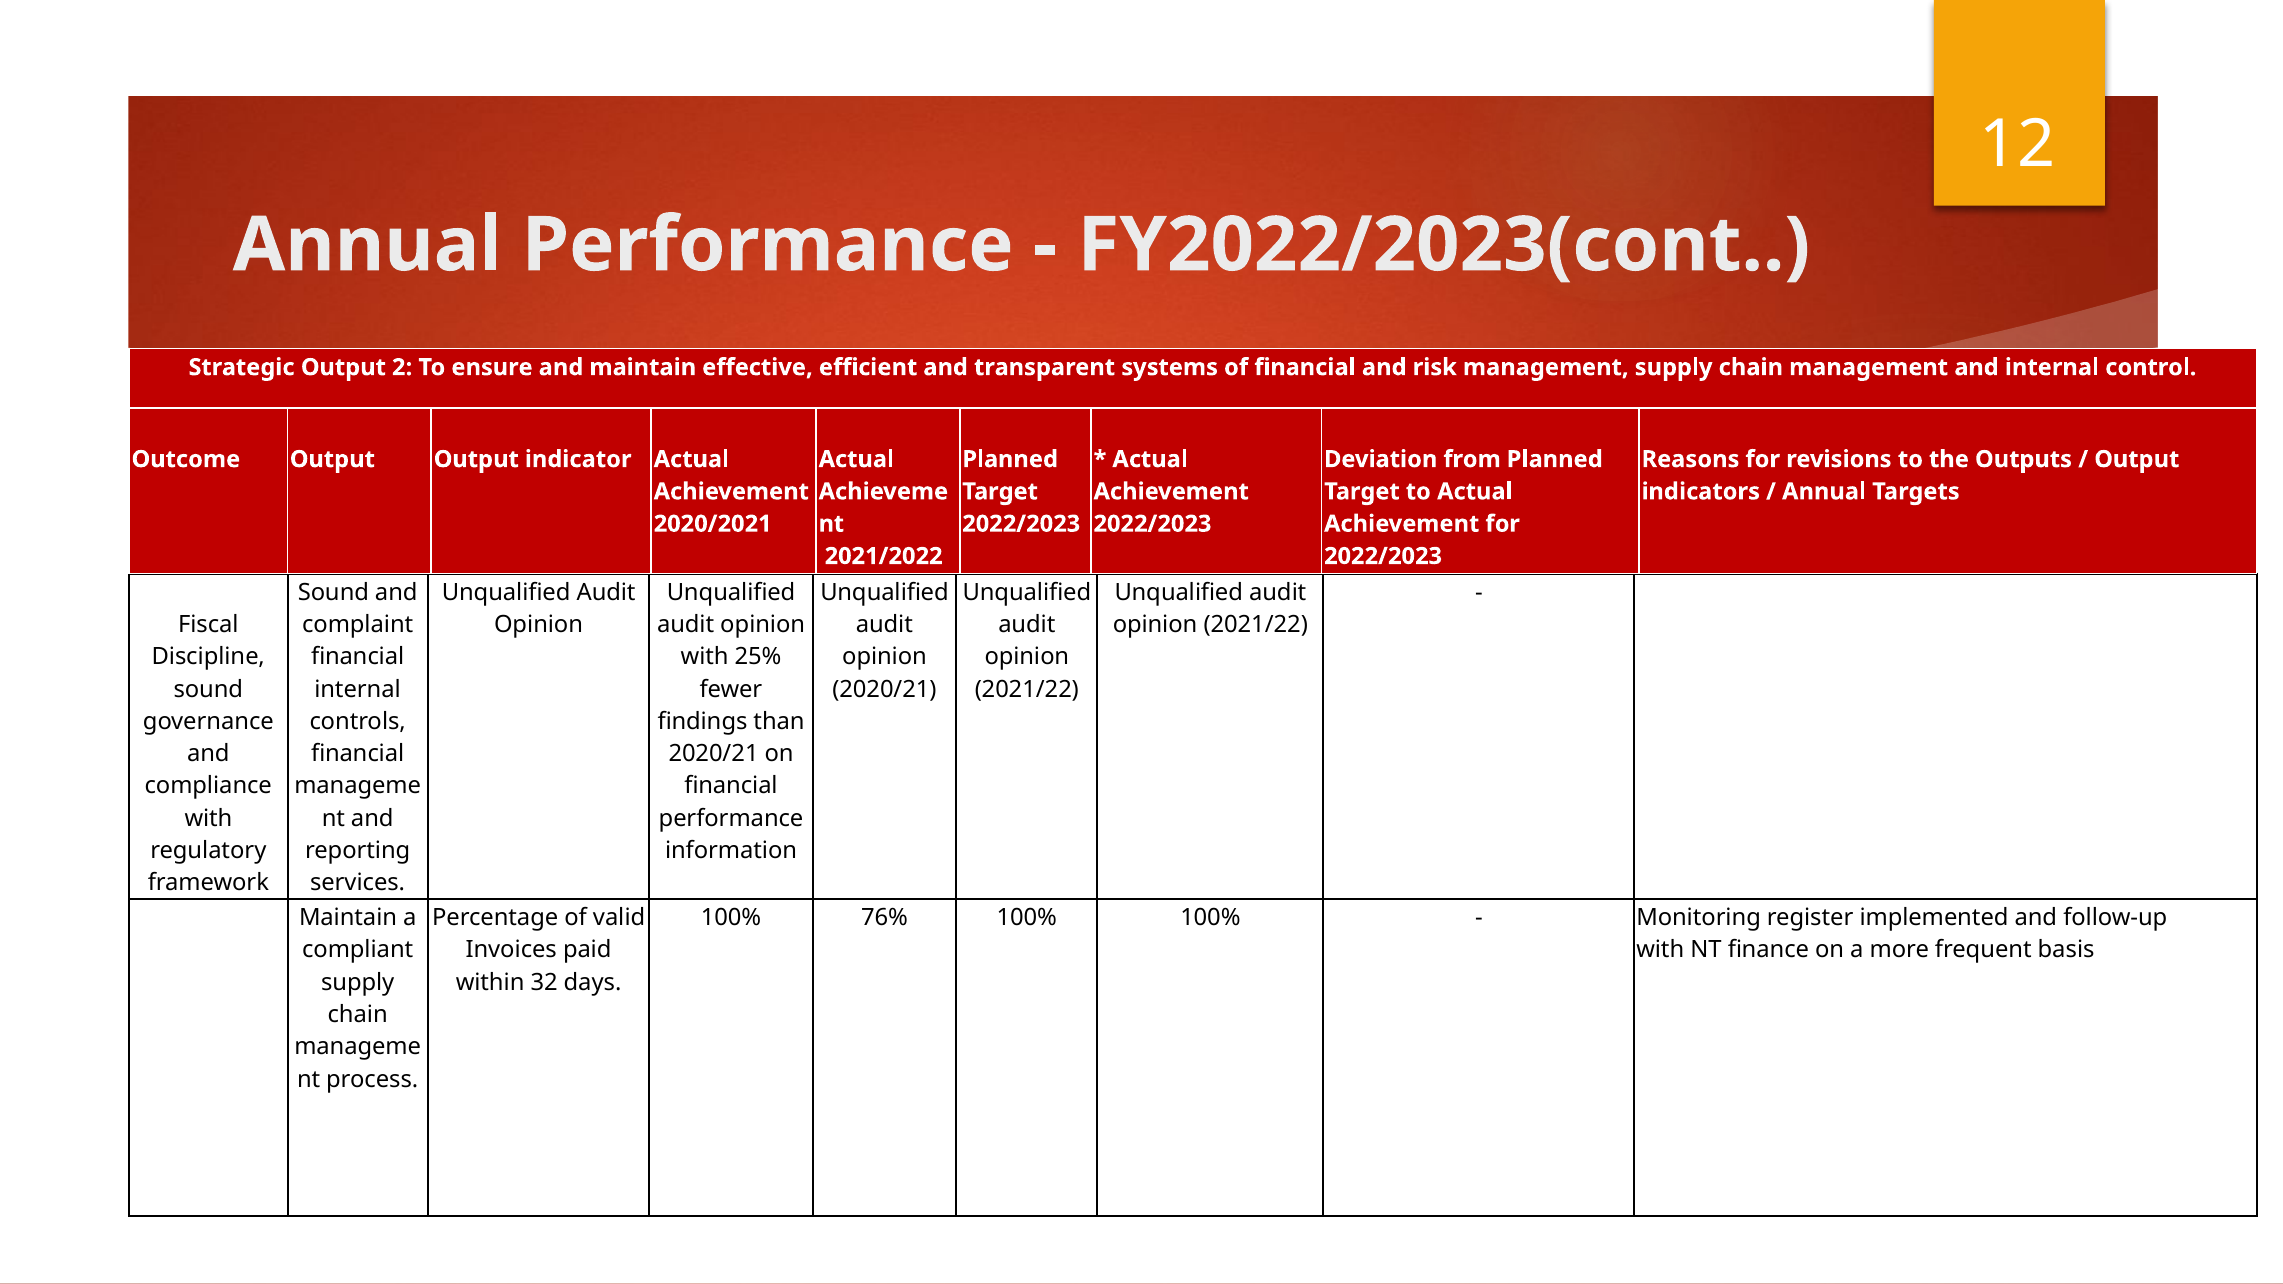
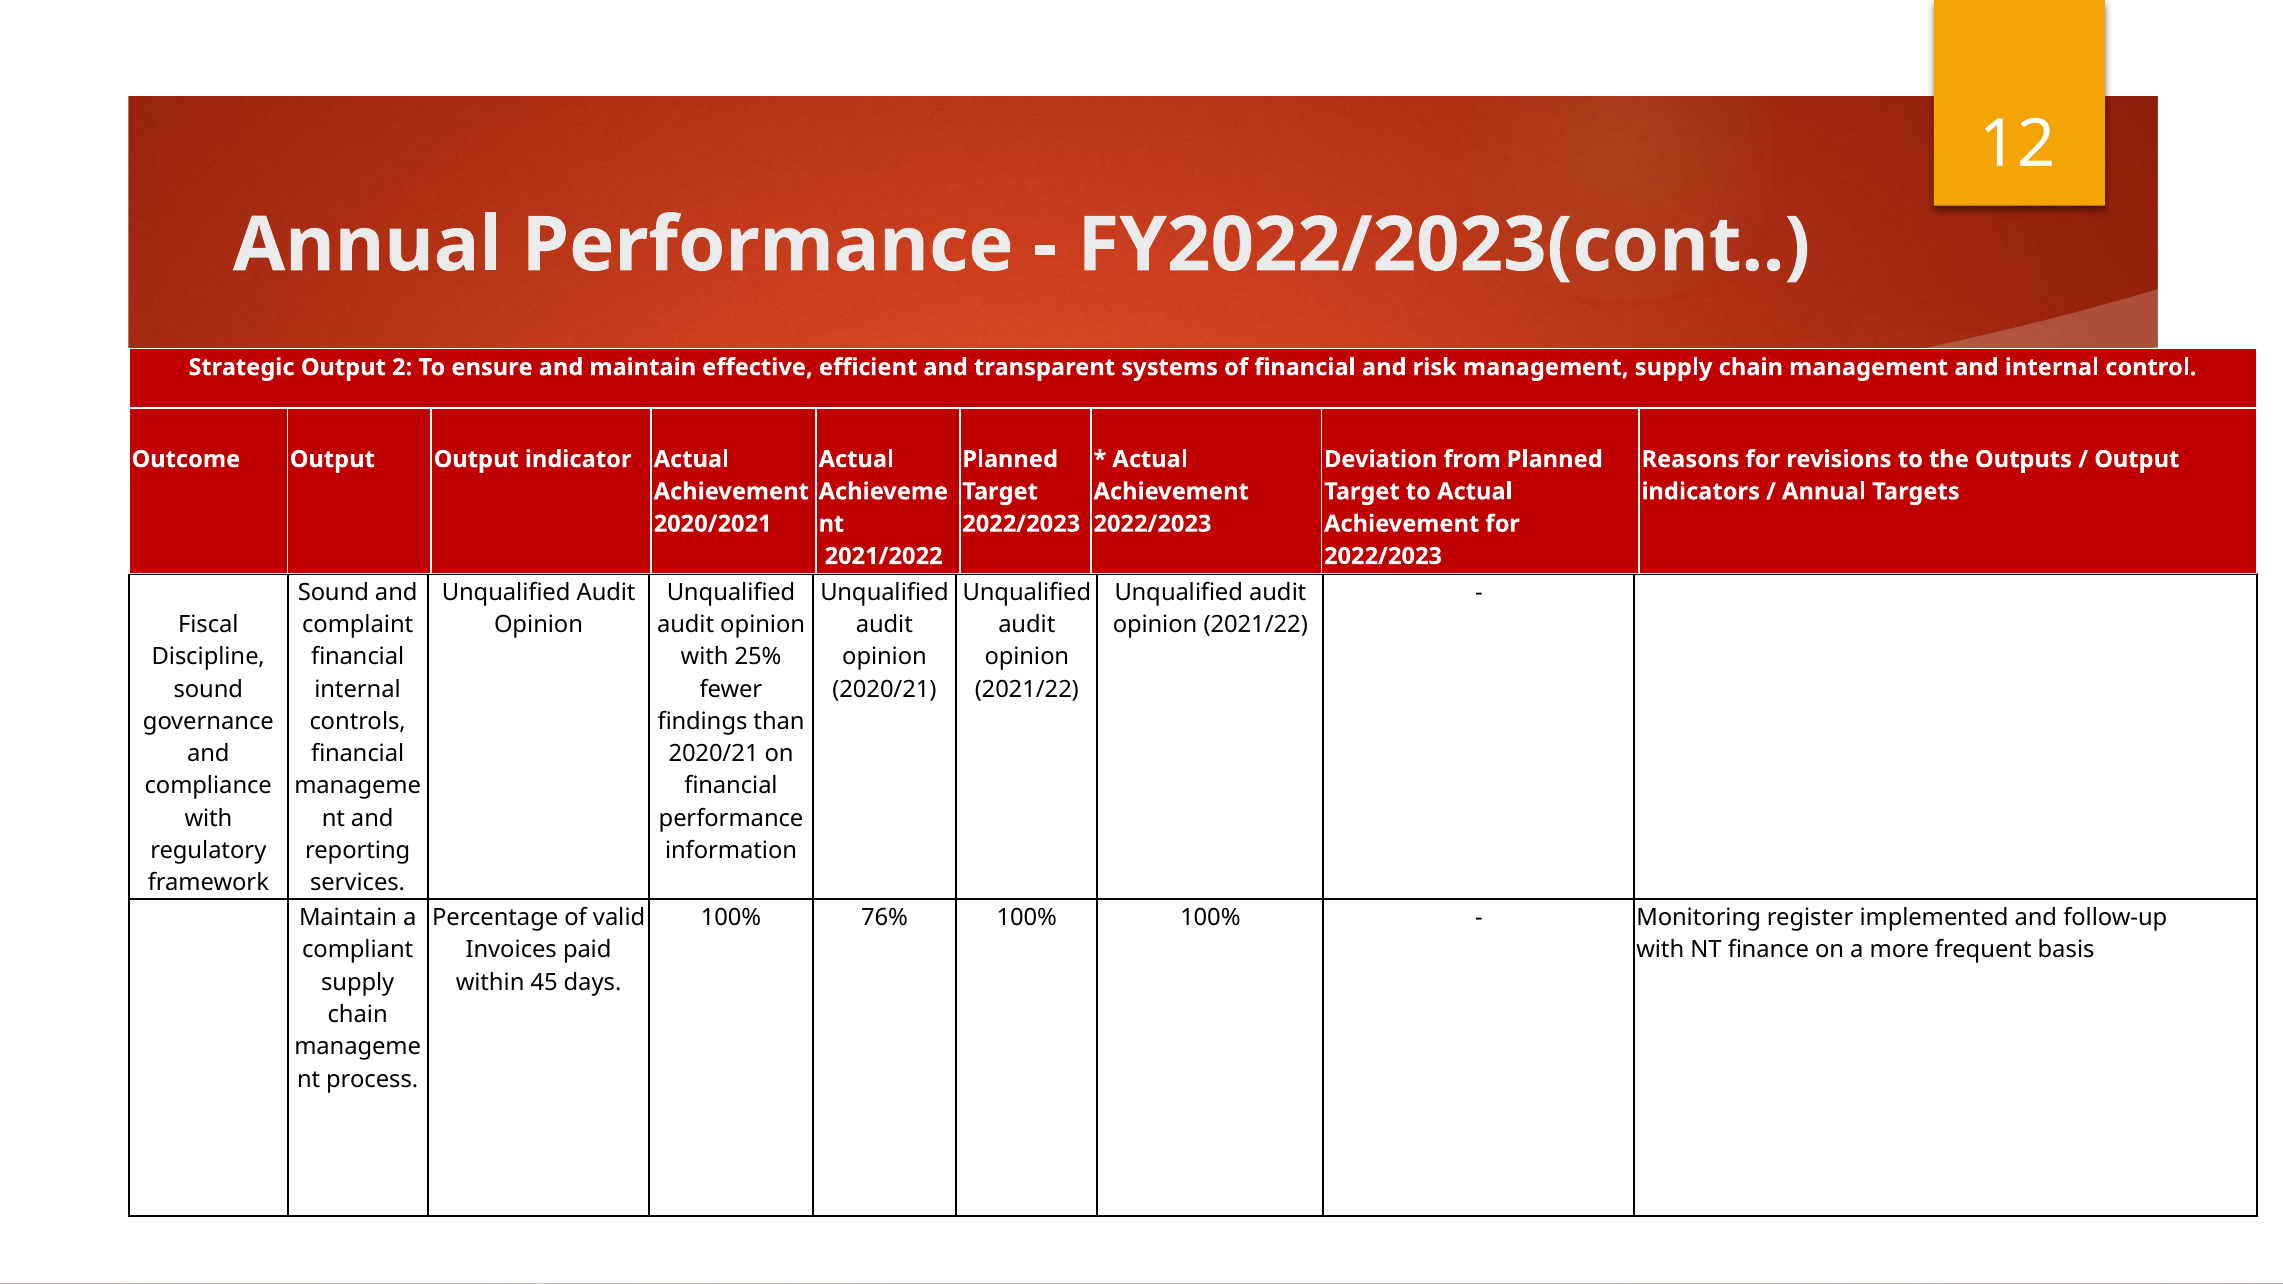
32: 32 -> 45
